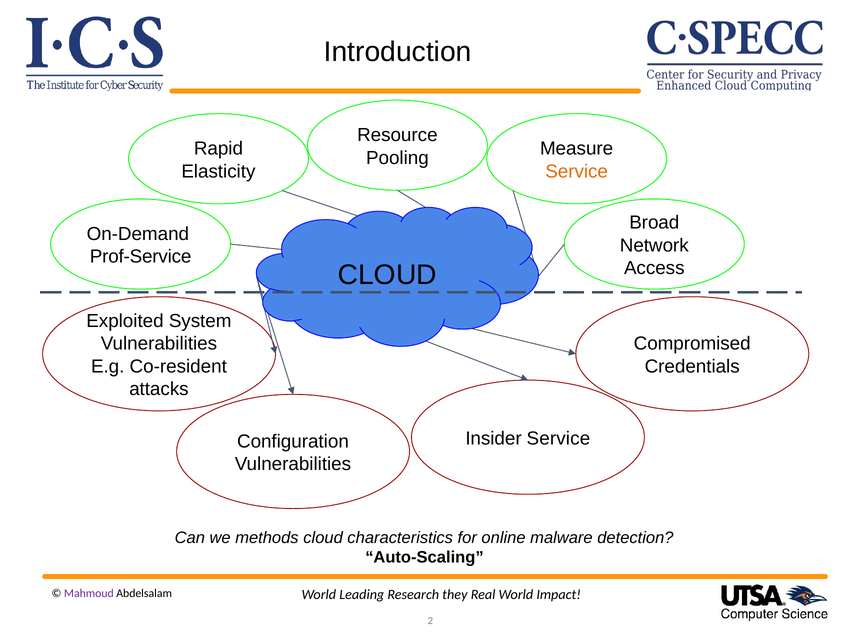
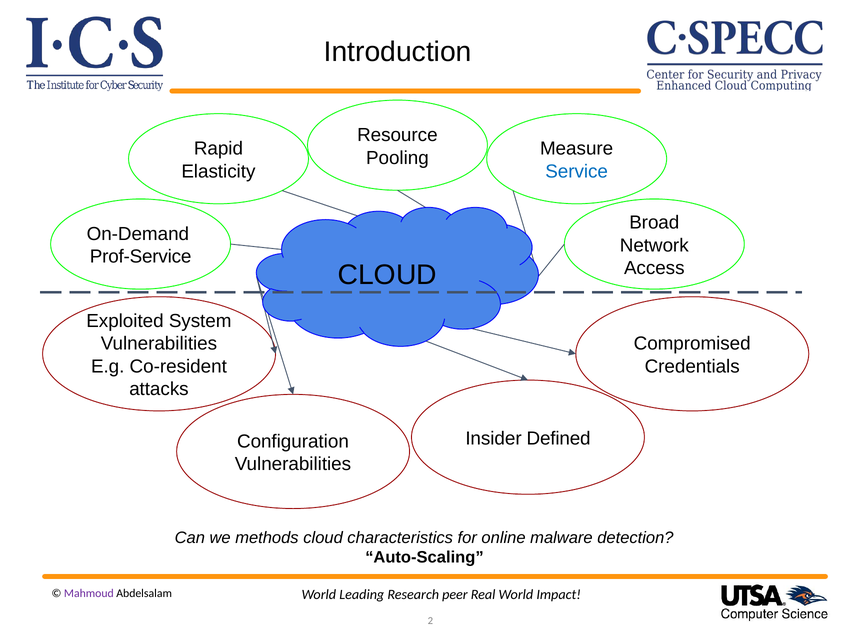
Service at (577, 171) colour: orange -> blue
Insider Service: Service -> Defined
they: they -> peer
